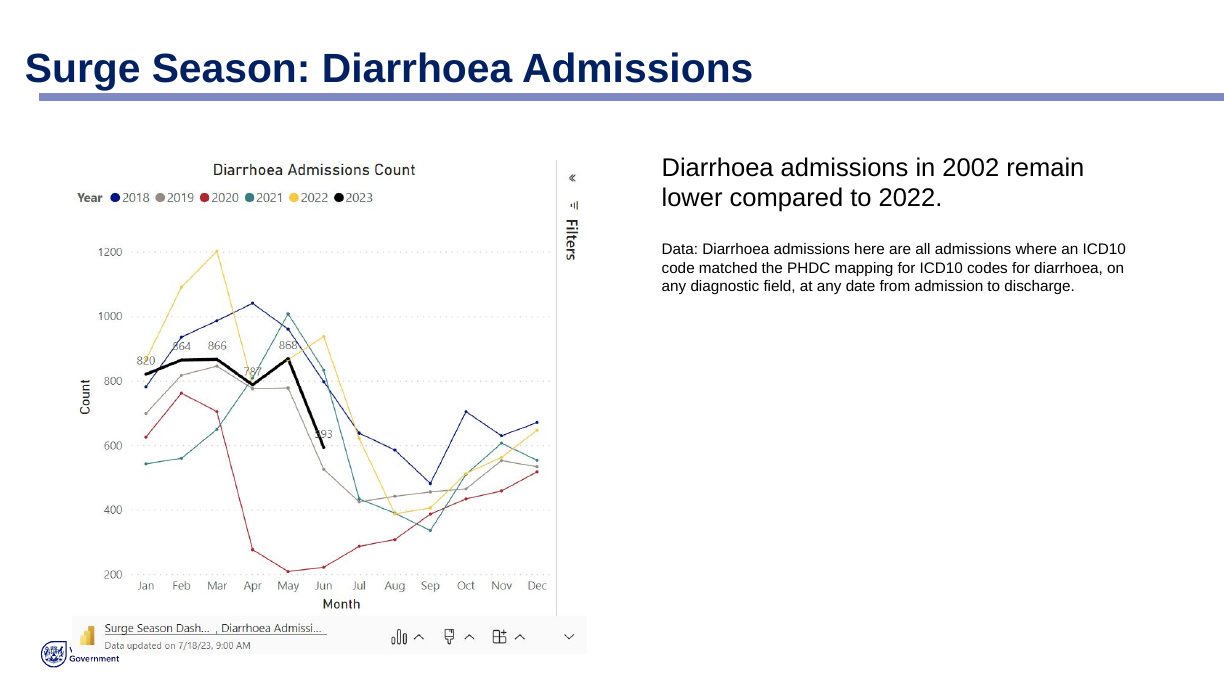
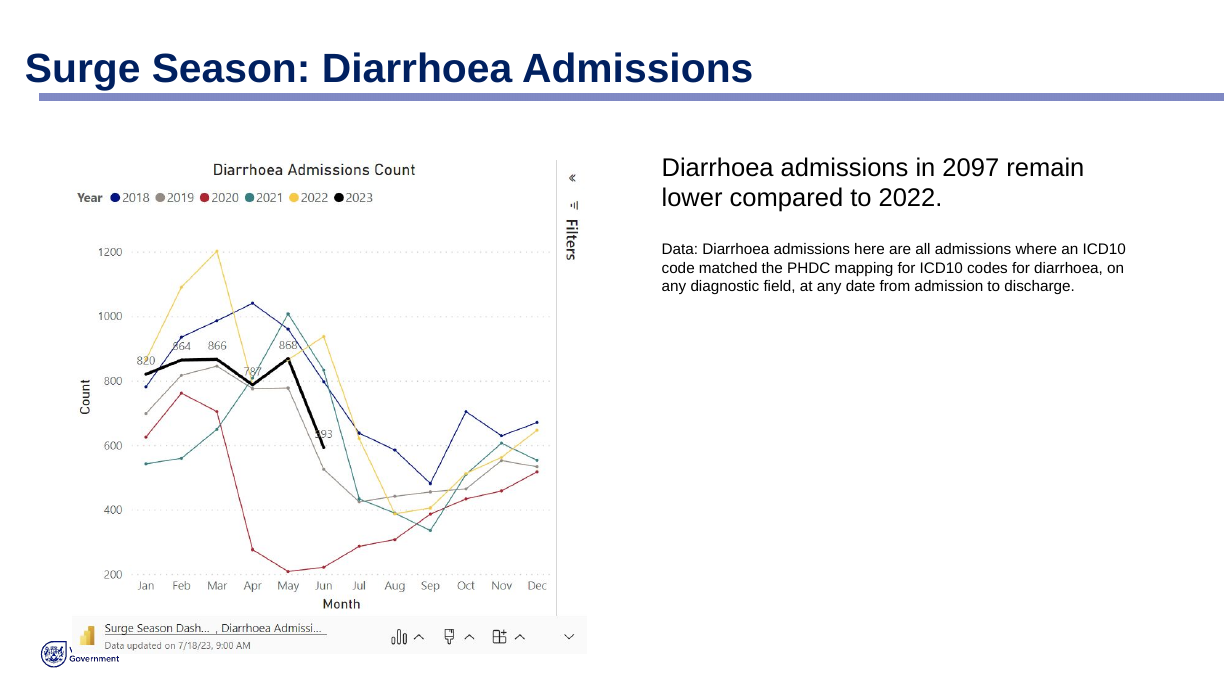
2002: 2002 -> 2097
